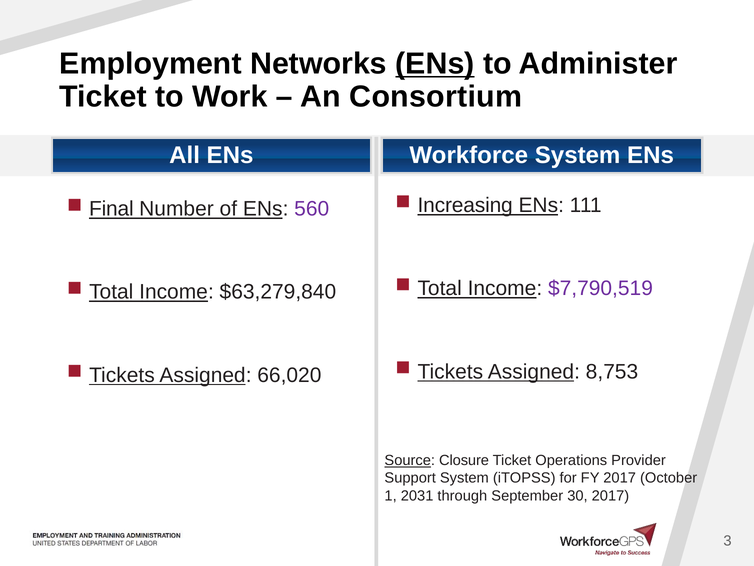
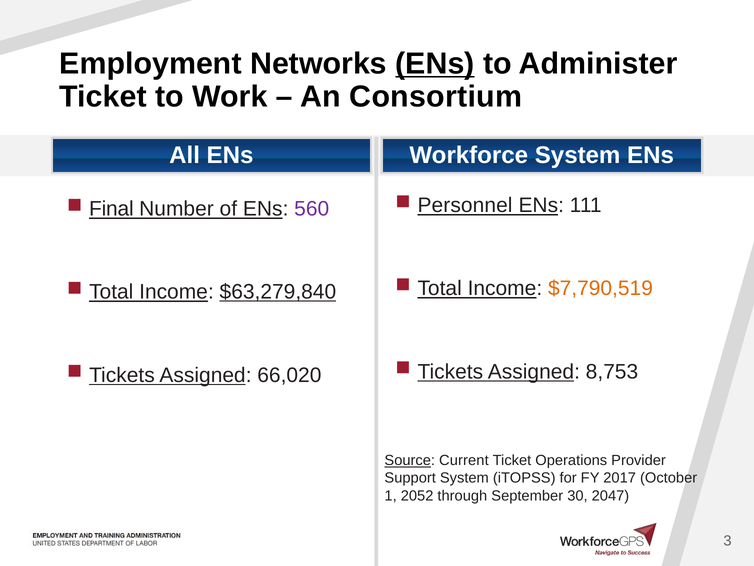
Increasing: Increasing -> Personnel
$7,790,519 colour: purple -> orange
$63,279,840 underline: none -> present
Closure: Closure -> Current
2031: 2031 -> 2052
30 2017: 2017 -> 2047
